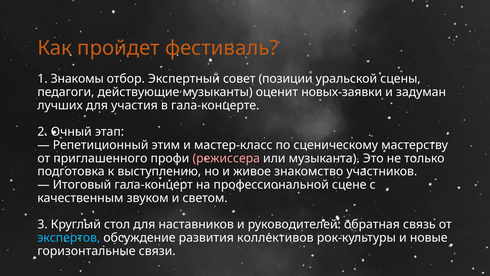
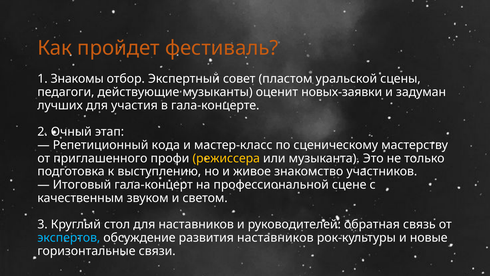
позиции: позиции -> пластом
этим: этим -> кода
режиссера colour: pink -> yellow
развития коллективов: коллективов -> наставников
